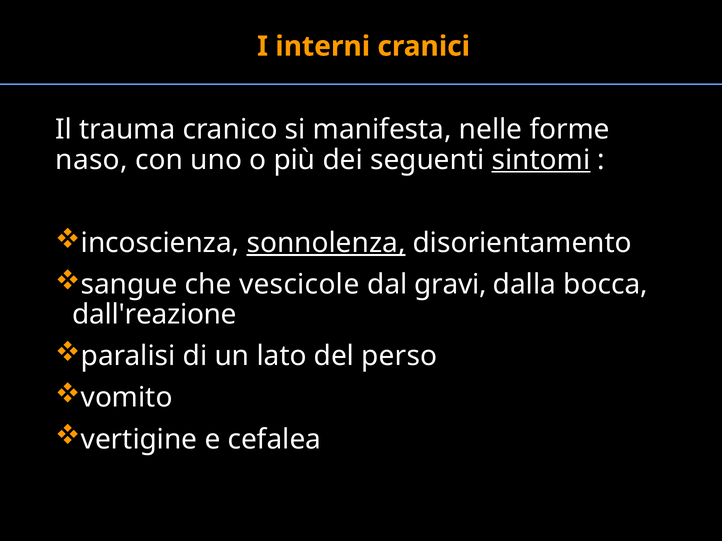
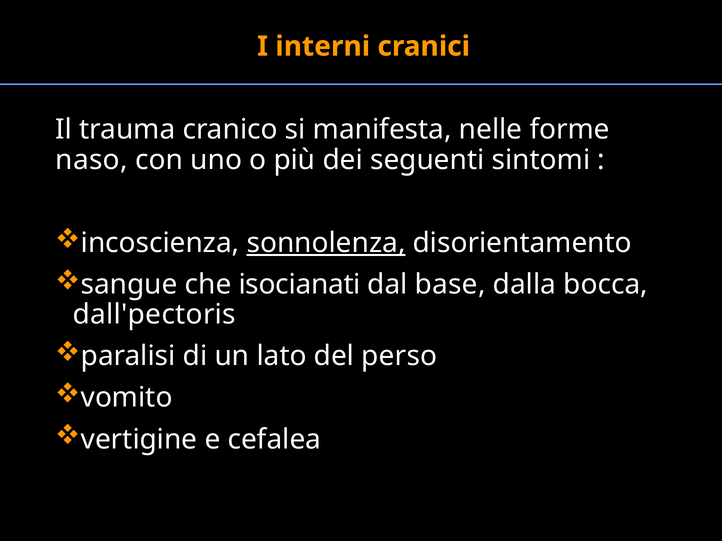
sintomi underline: present -> none
vescicole: vescicole -> isocianati
gravi: gravi -> base
dall'reazione: dall'reazione -> dall'pectoris
